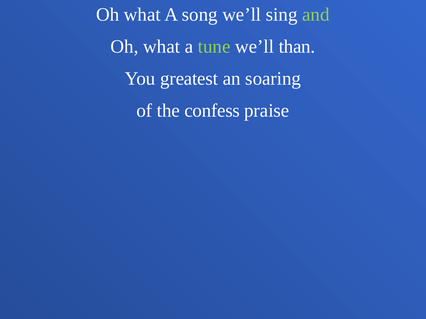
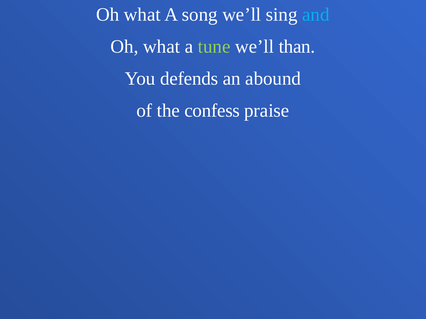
and colour: light green -> light blue
greatest: greatest -> defends
soaring: soaring -> abound
